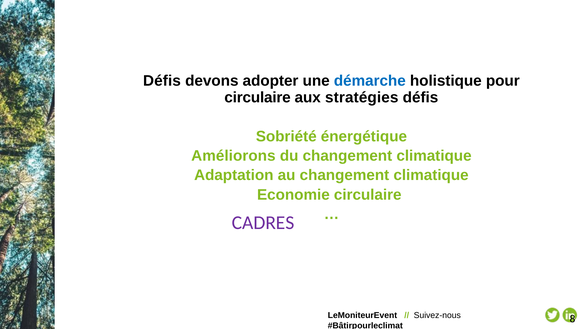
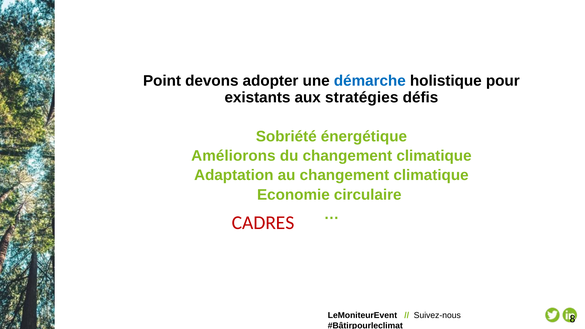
Défis at (162, 81): Défis -> Point
circulaire at (258, 97): circulaire -> existants
CADRES colour: purple -> red
